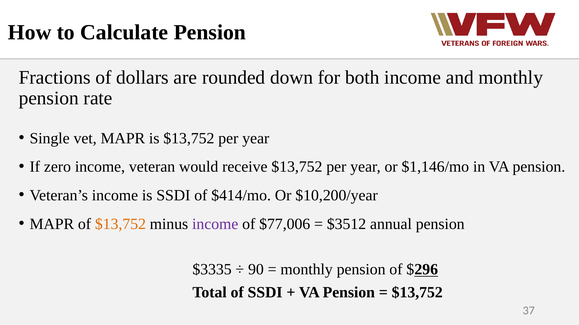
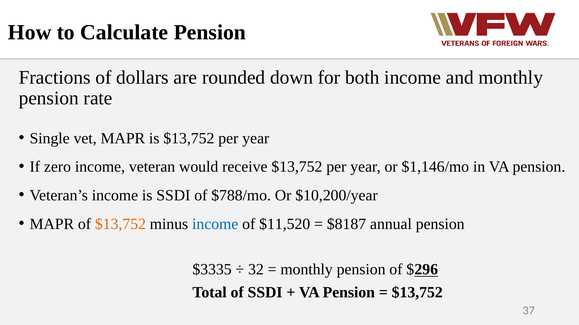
$414/mo: $414/mo -> $788/mo
income at (215, 224) colour: purple -> blue
$77,006: $77,006 -> $11,520
$3512: $3512 -> $8187
90: 90 -> 32
